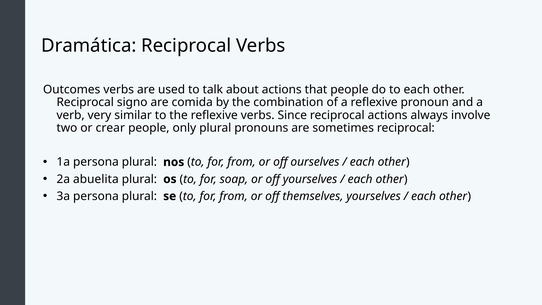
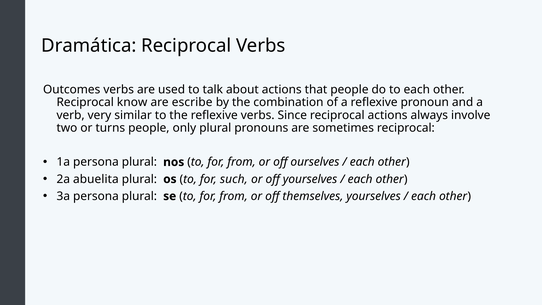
signo: signo -> know
comida: comida -> escribe
crear: crear -> turns
soap: soap -> such
